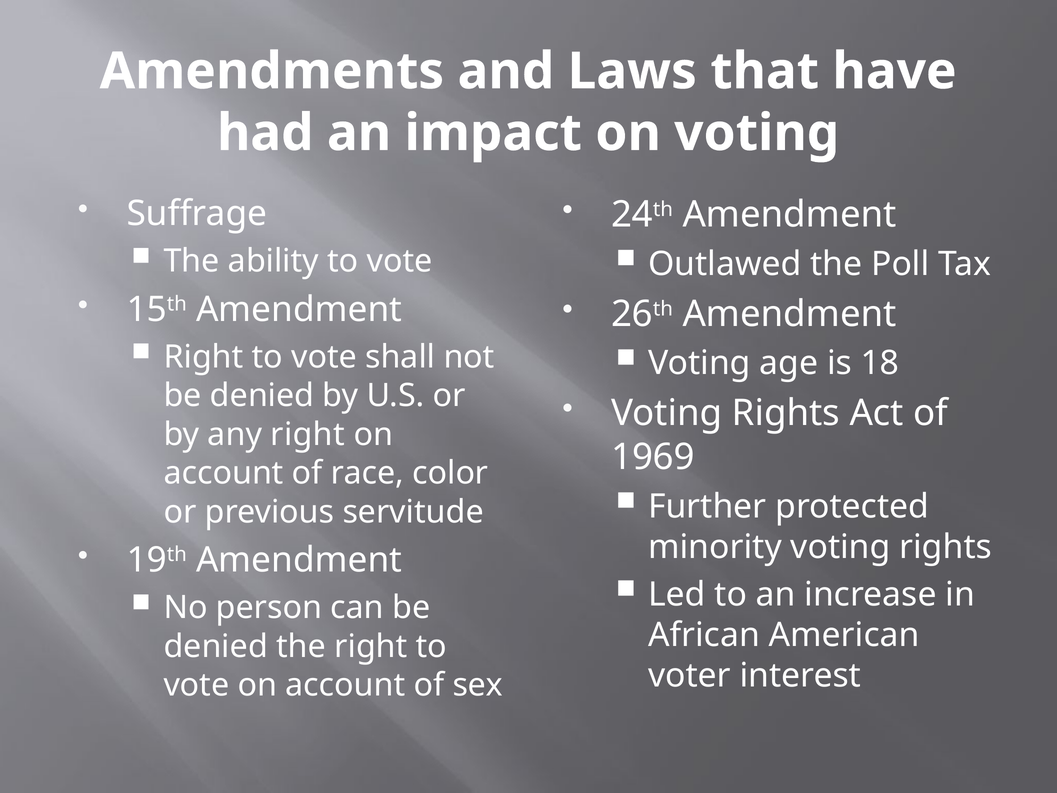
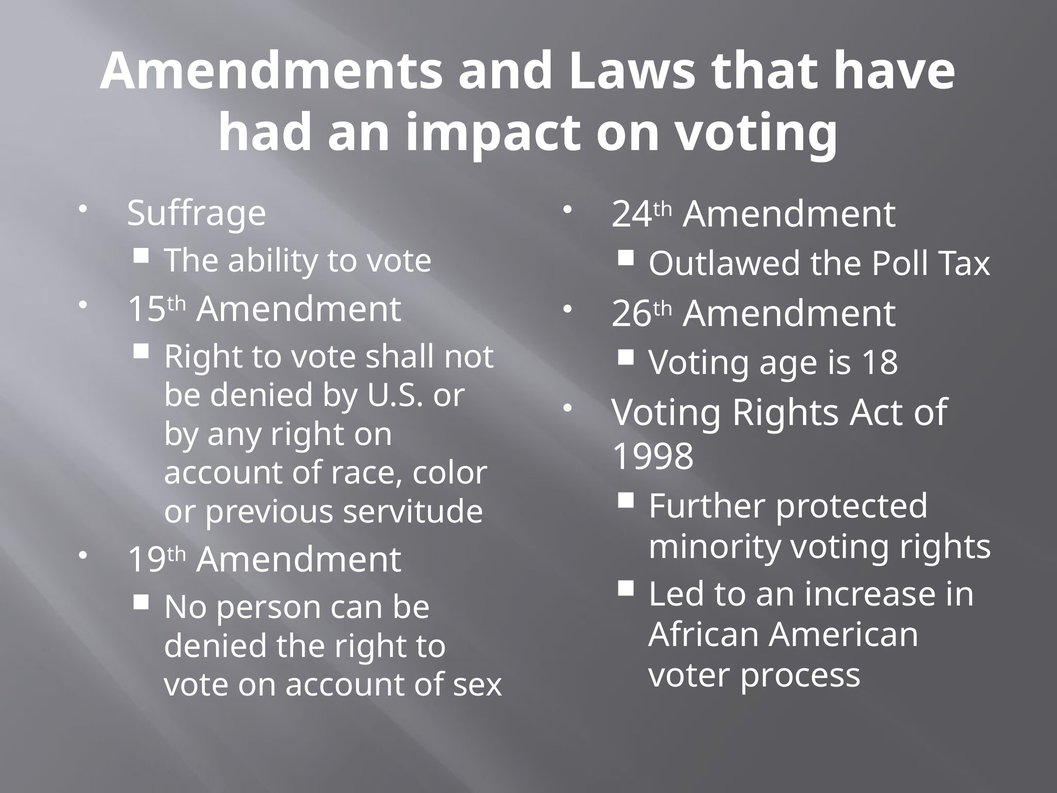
1969: 1969 -> 1998
interest: interest -> process
